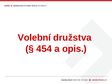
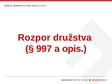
Volební: Volební -> Rozpor
454: 454 -> 997
